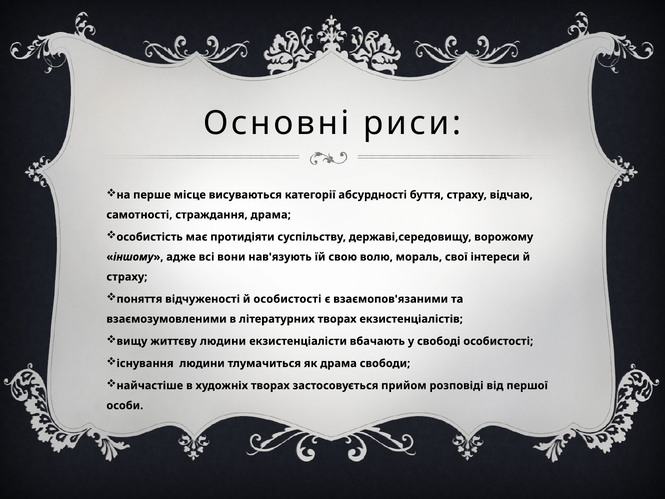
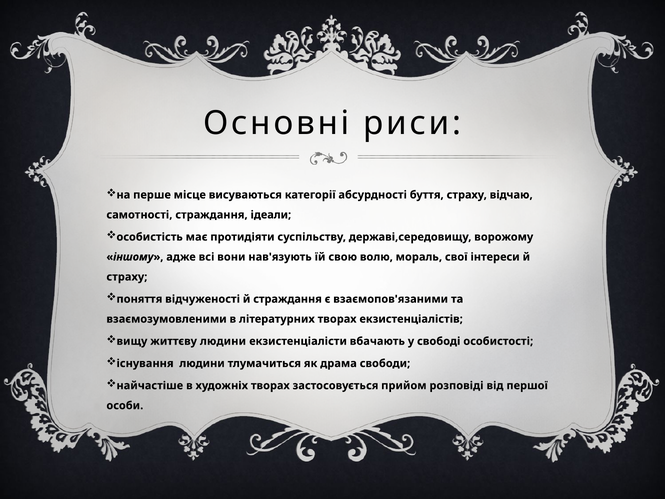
страждання драма: драма -> ідеали
й особистості: особистості -> страждання
